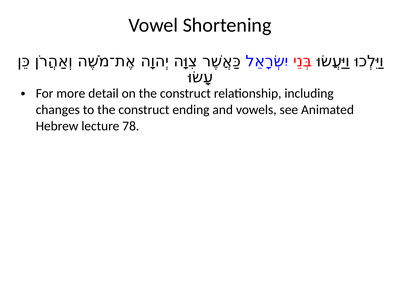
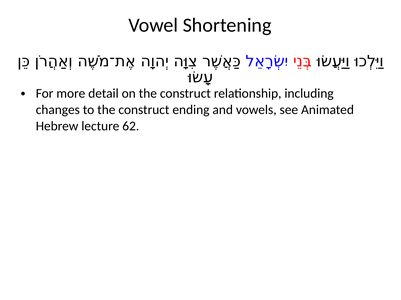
78: 78 -> 62
